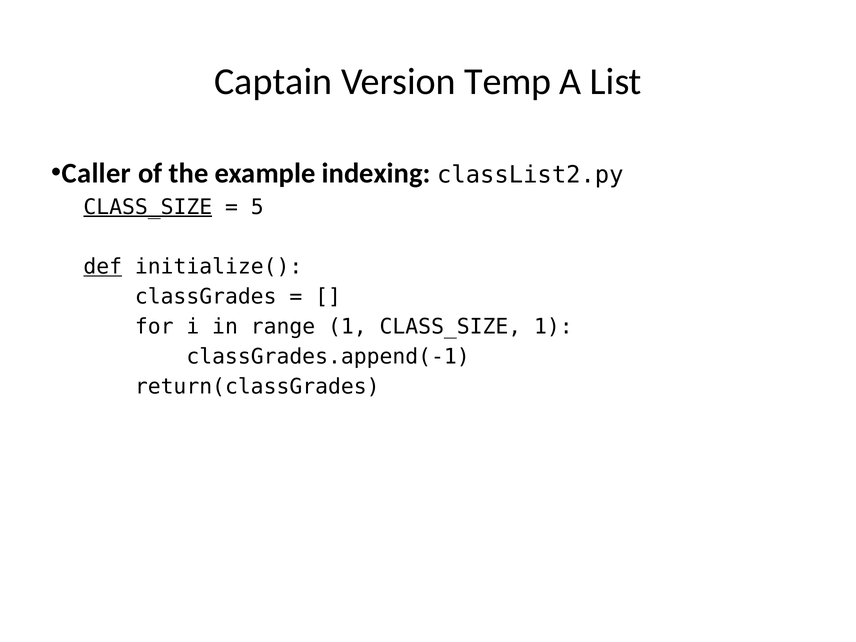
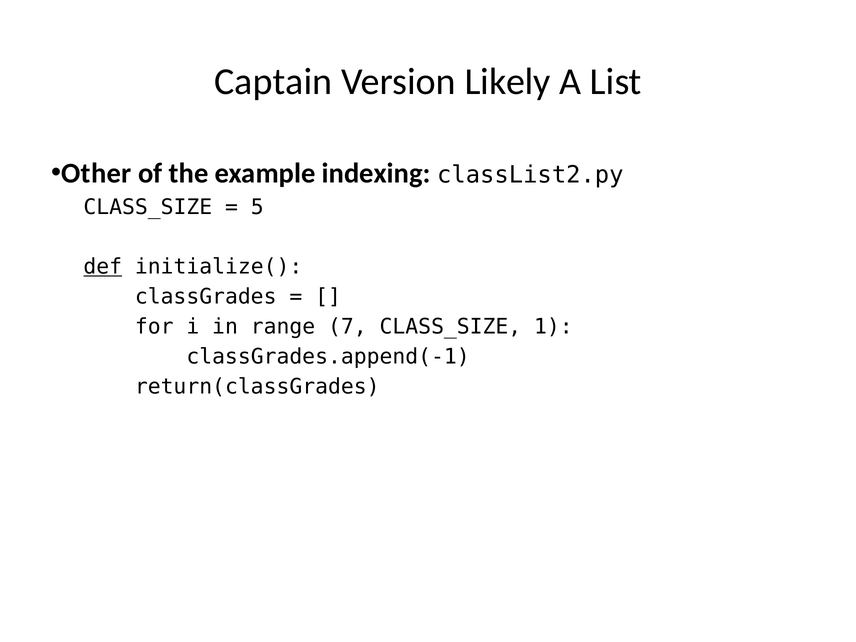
Temp: Temp -> Likely
Caller: Caller -> Other
CLASS_SIZE at (148, 207) underline: present -> none
range 1: 1 -> 7
